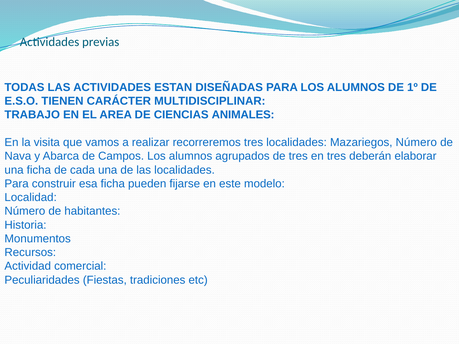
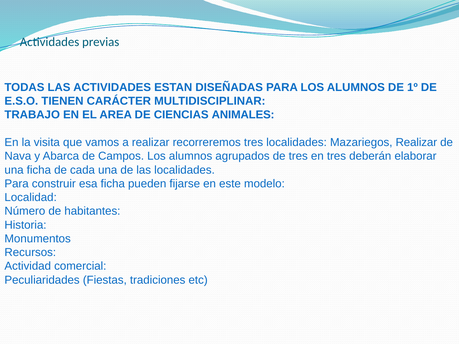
Mazariegos Número: Número -> Realizar
